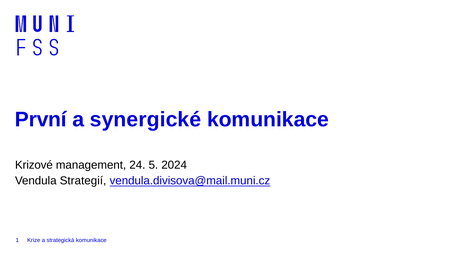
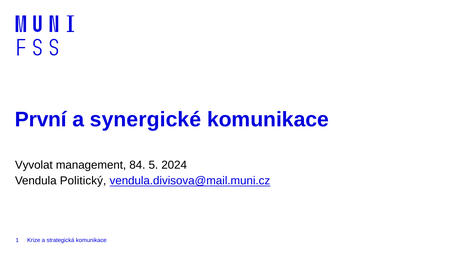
Krizové: Krizové -> Vyvolat
24: 24 -> 84
Strategií: Strategií -> Politický
